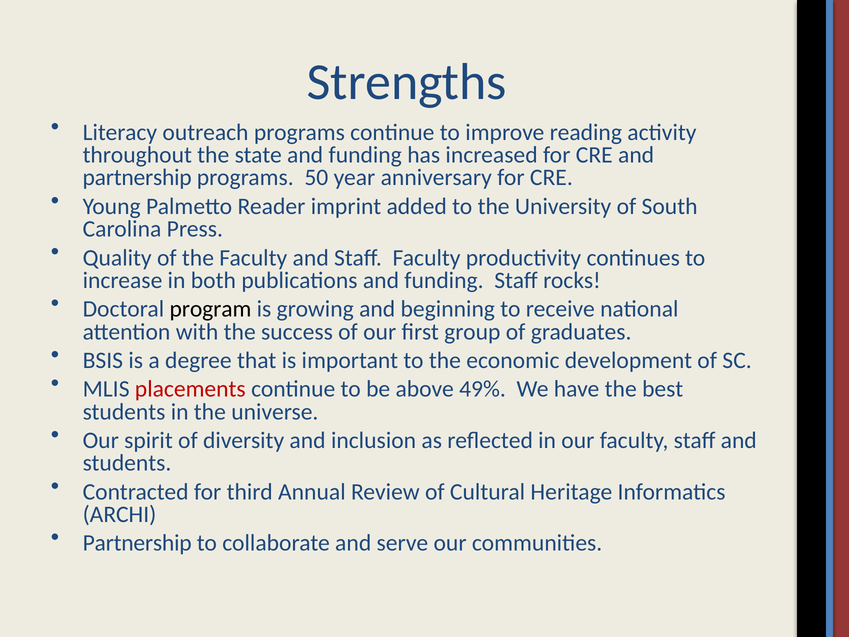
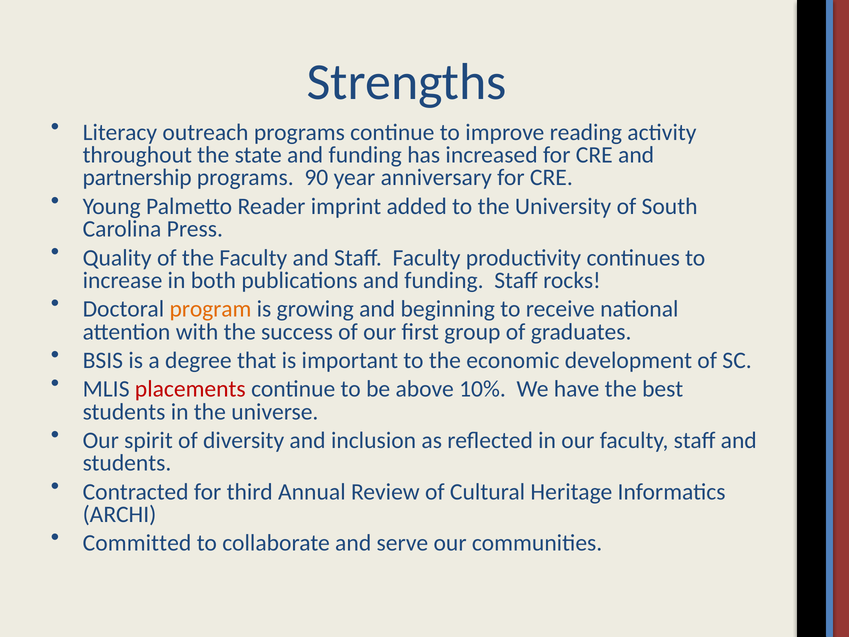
50: 50 -> 90
program colour: black -> orange
49%: 49% -> 10%
Partnership at (137, 543): Partnership -> Committed
